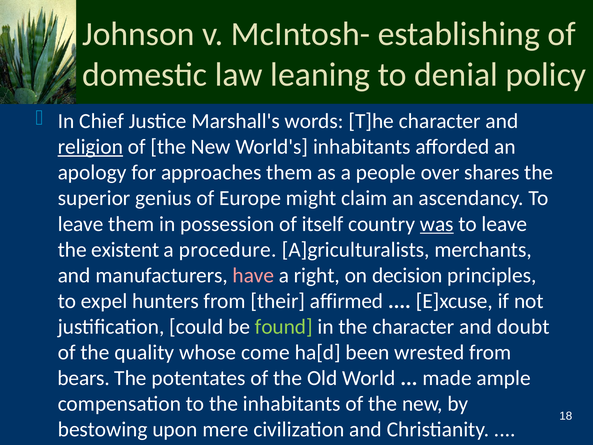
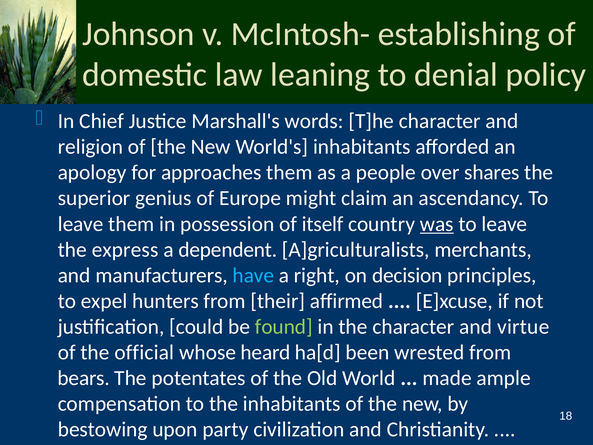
religion underline: present -> none
existent: existent -> express
procedure: procedure -> dependent
have colour: pink -> light blue
doubt: doubt -> virtue
quality: quality -> official
come: come -> heard
mere: mere -> party
